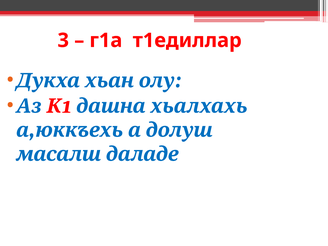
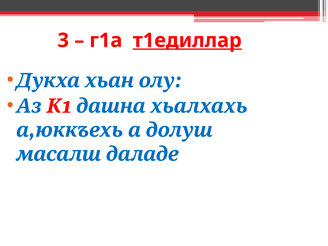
т1едиллар underline: none -> present
